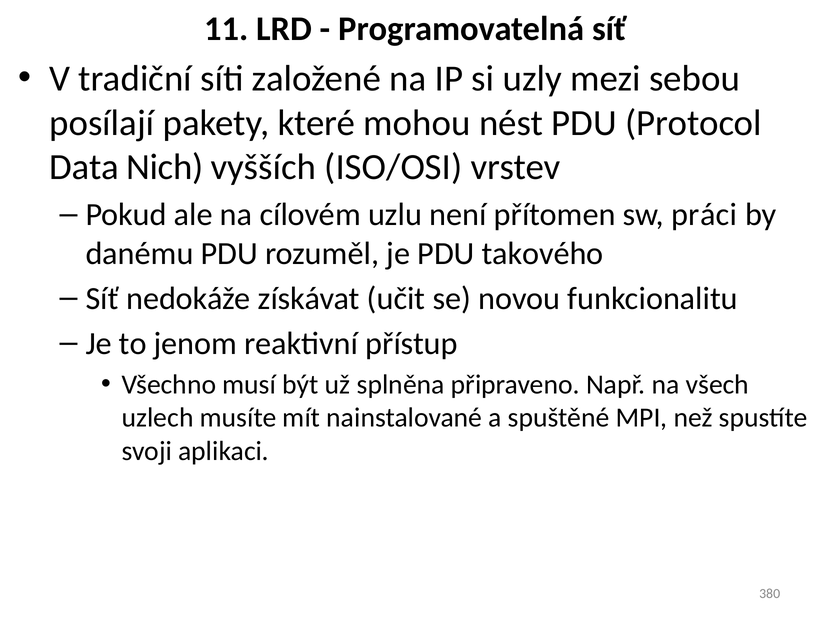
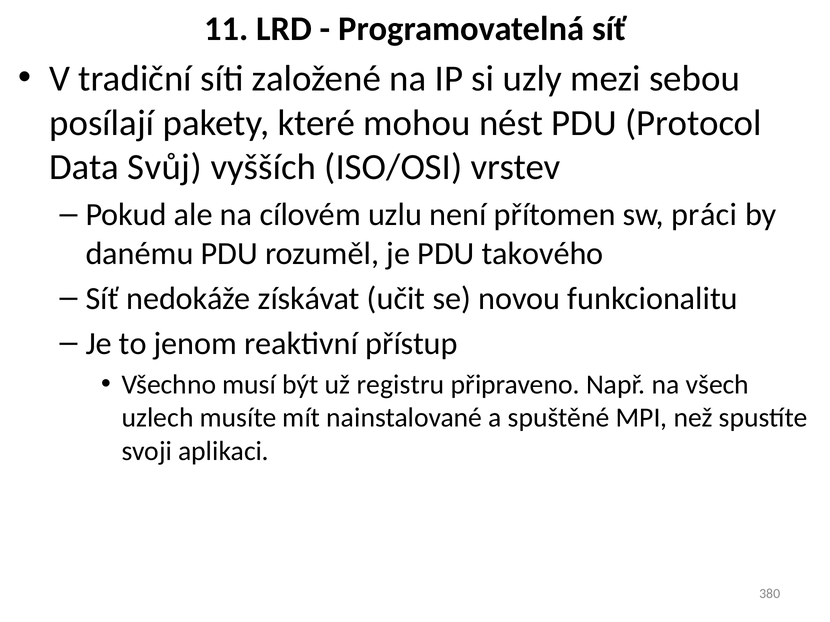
Nich: Nich -> Svůj
splněna: splněna -> registru
